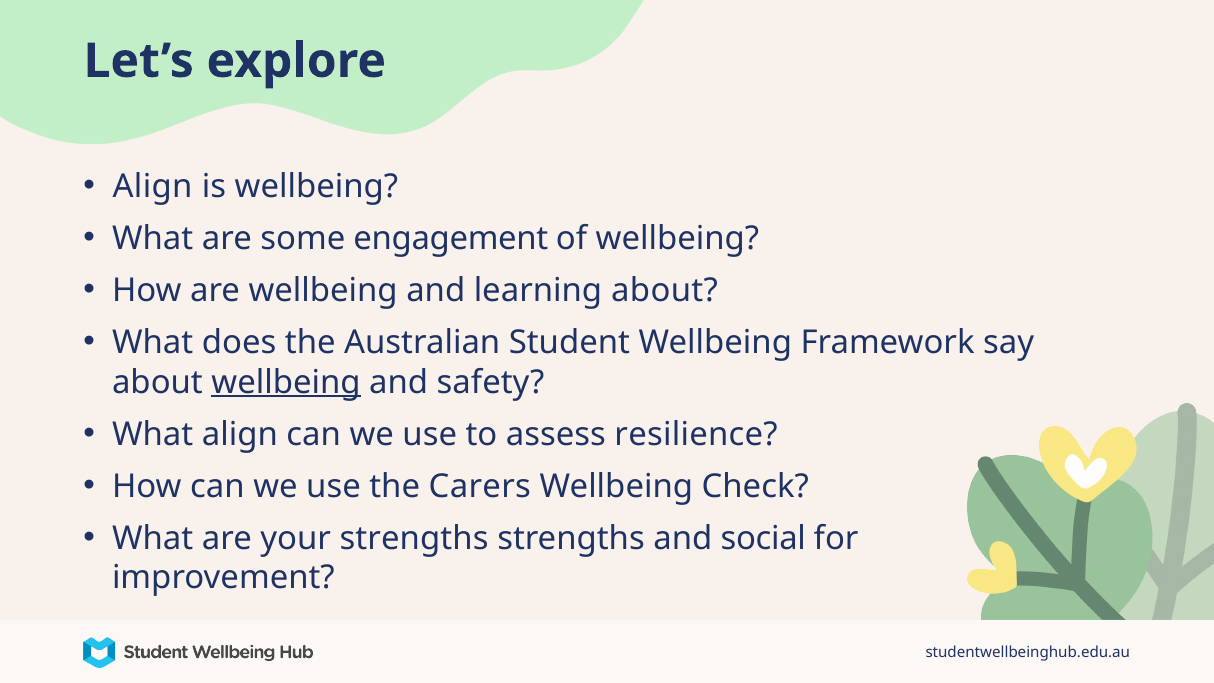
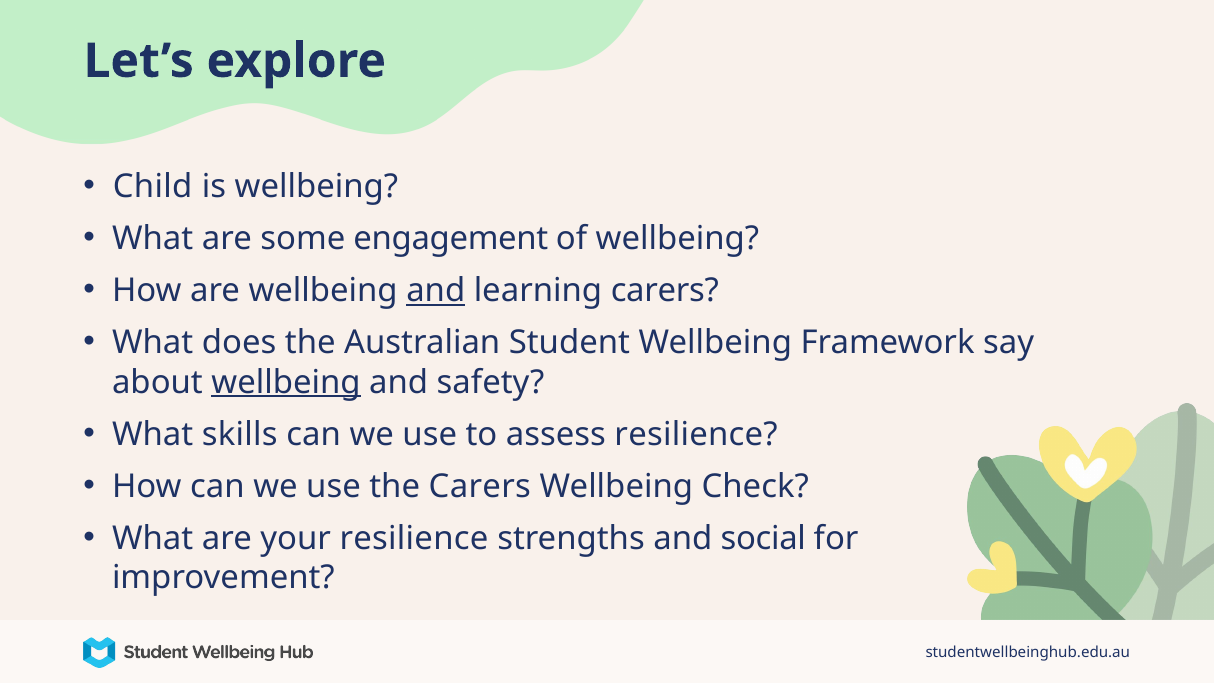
Align at (153, 187): Align -> Child
and at (436, 291) underline: none -> present
learning about: about -> carers
What align: align -> skills
your strengths: strengths -> resilience
